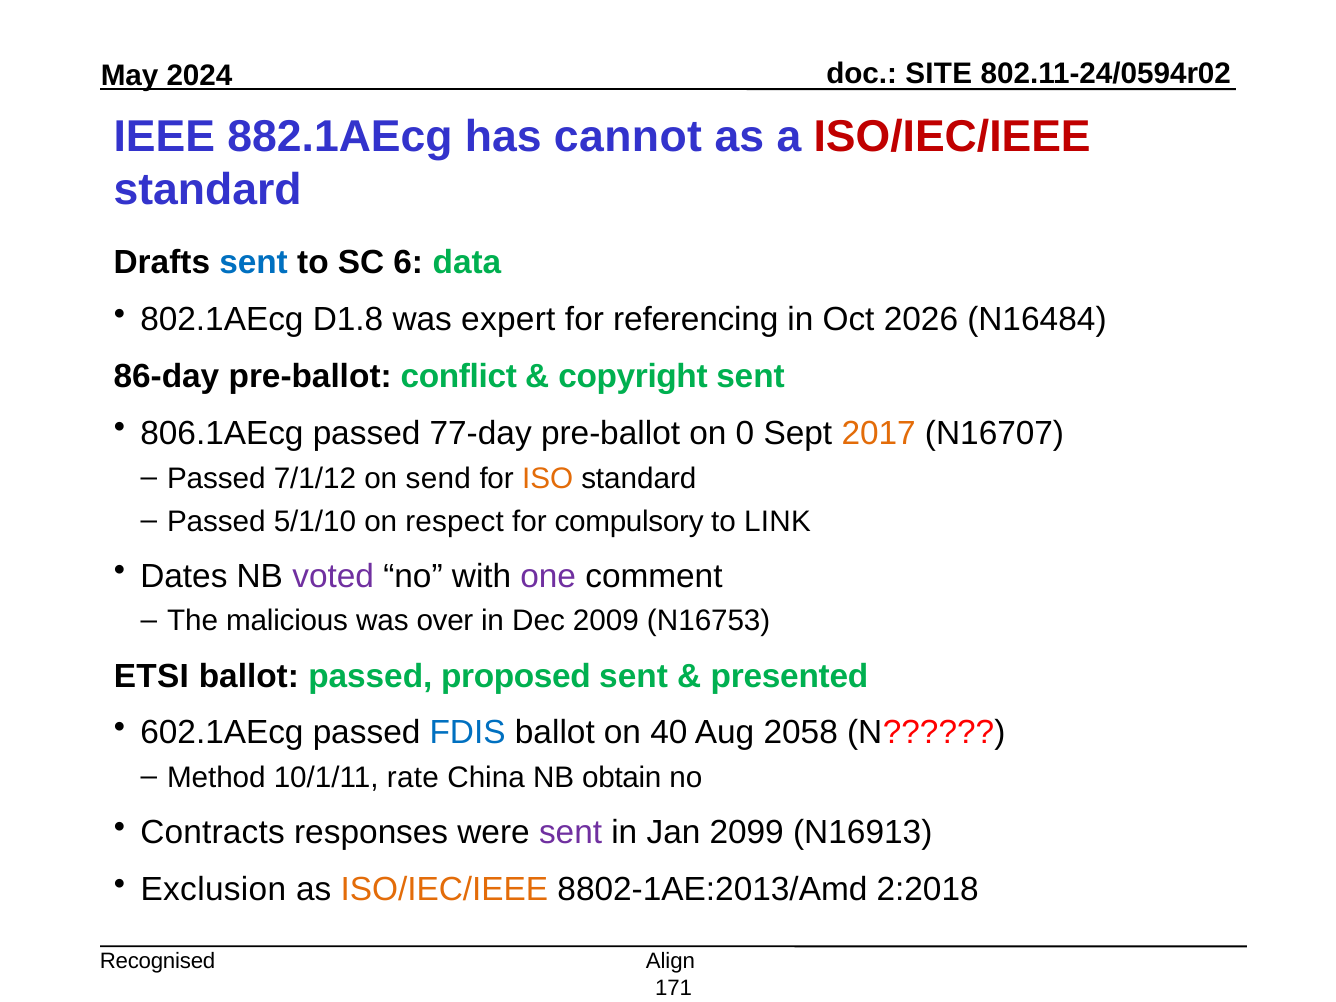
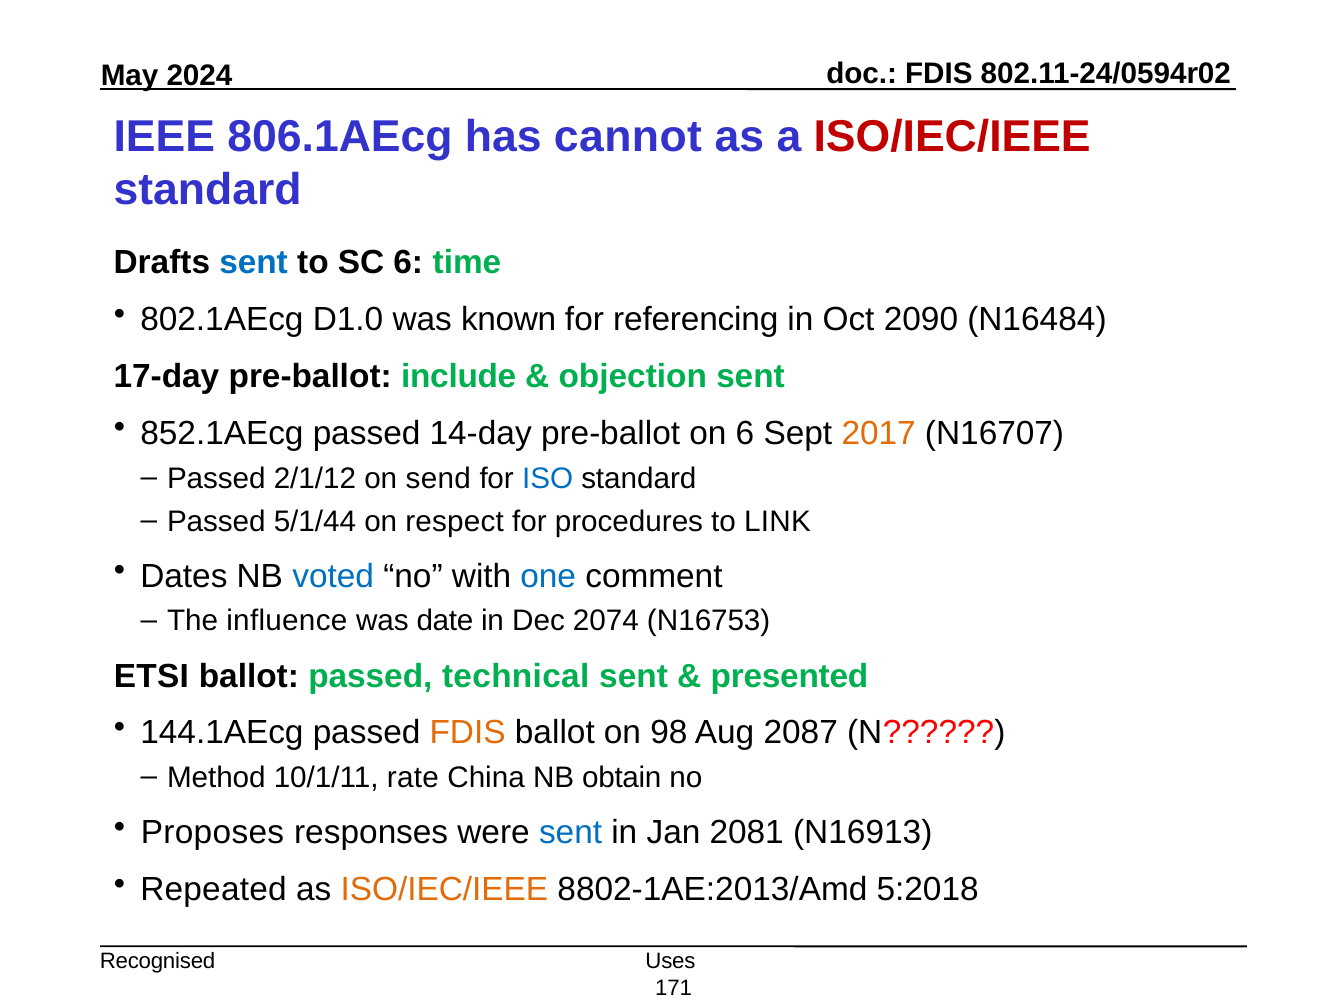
SITE at (939, 73): SITE -> FDIS
882.1AEcg: 882.1AEcg -> 806.1AEcg
data: data -> time
D1.8: D1.8 -> D1.0
expert: expert -> known
2026: 2026 -> 2090
86-day: 86-day -> 17-day
conflict: conflict -> include
copyright: copyright -> objection
806.1AEcg: 806.1AEcg -> 852.1AEcg
77-day: 77-day -> 14-day
on 0: 0 -> 6
7/1/12: 7/1/12 -> 2/1/12
ISO colour: orange -> blue
5/1/10: 5/1/10 -> 5/1/44
compulsory: compulsory -> procedures
voted colour: purple -> blue
one colour: purple -> blue
malicious: malicious -> influence
over: over -> date
2009: 2009 -> 2074
proposed: proposed -> technical
602.1AEcg: 602.1AEcg -> 144.1AEcg
FDIS at (468, 733) colour: blue -> orange
40: 40 -> 98
2058: 2058 -> 2087
Contracts: Contracts -> Proposes
sent at (571, 833) colour: purple -> blue
2099: 2099 -> 2081
Exclusion: Exclusion -> Repeated
2:2018: 2:2018 -> 5:2018
Align: Align -> Uses
